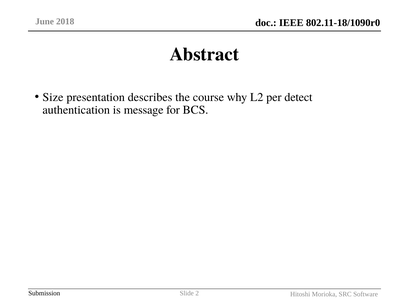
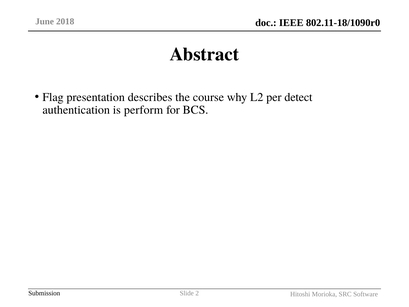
Size: Size -> Flag
message: message -> perform
